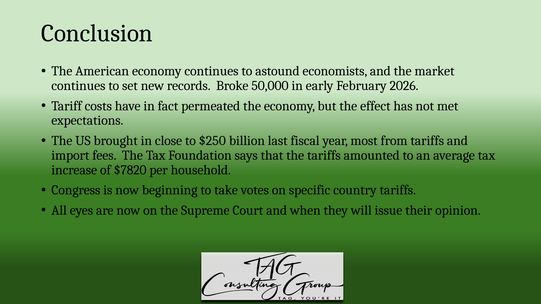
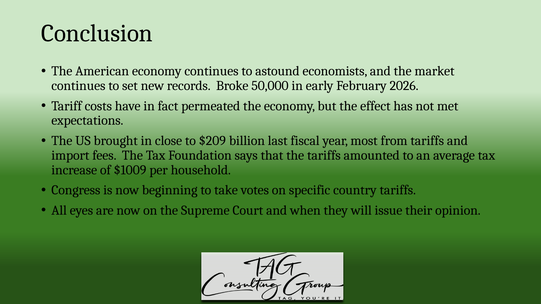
$250: $250 -> $209
$7820: $7820 -> $1009
